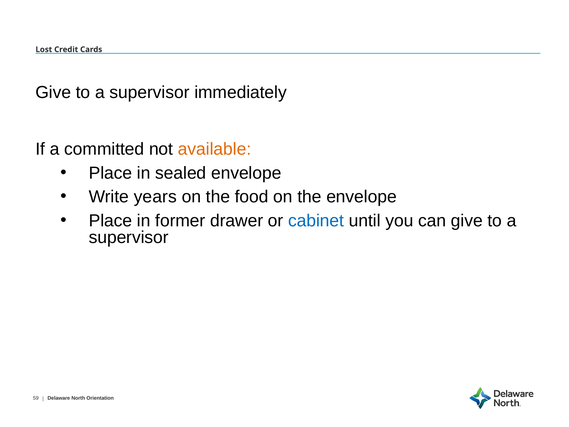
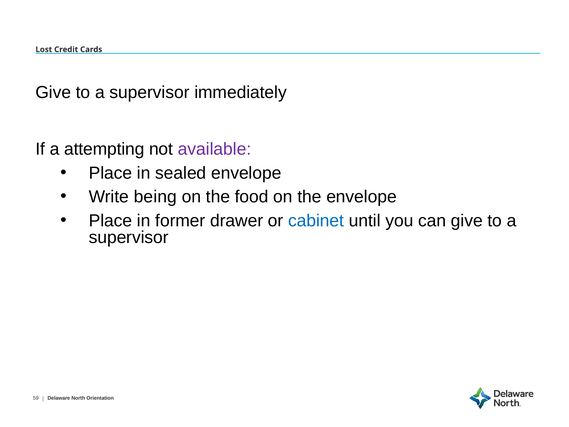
committed: committed -> attempting
available colour: orange -> purple
years: years -> being
